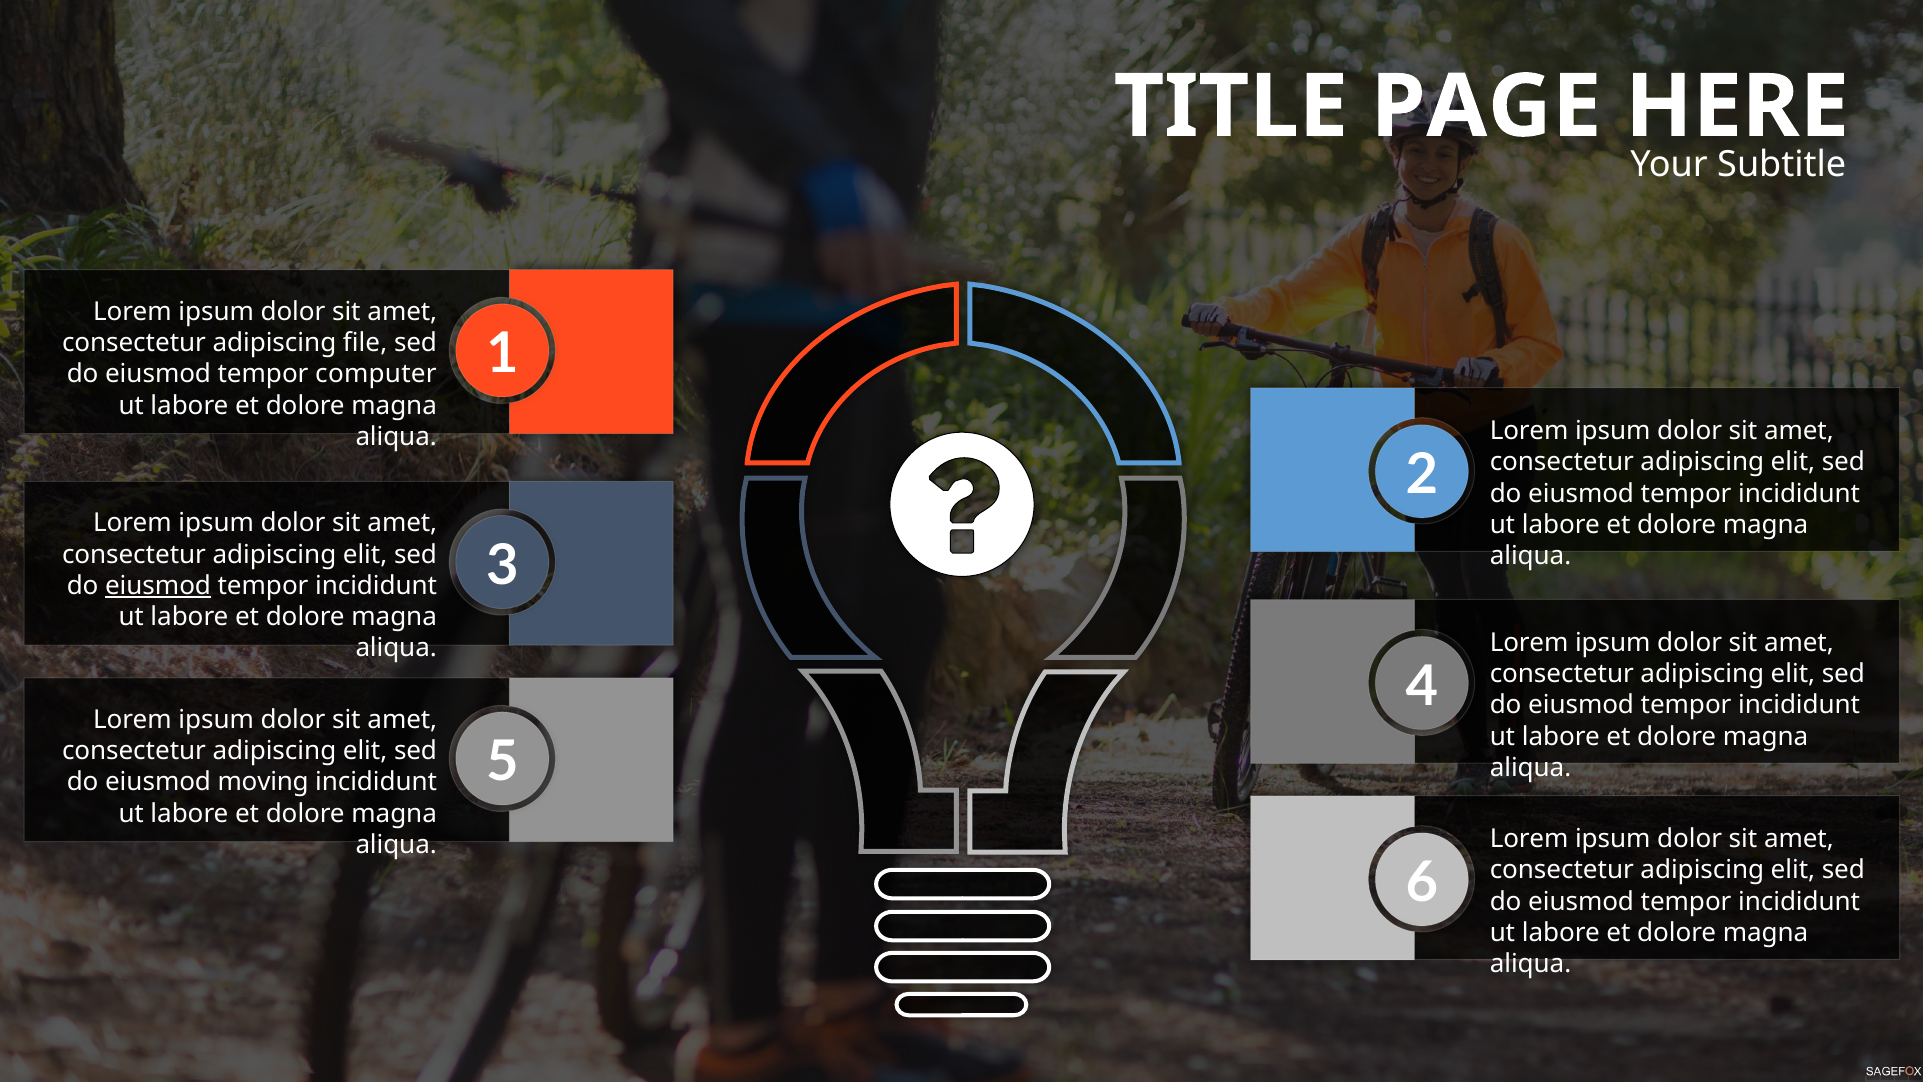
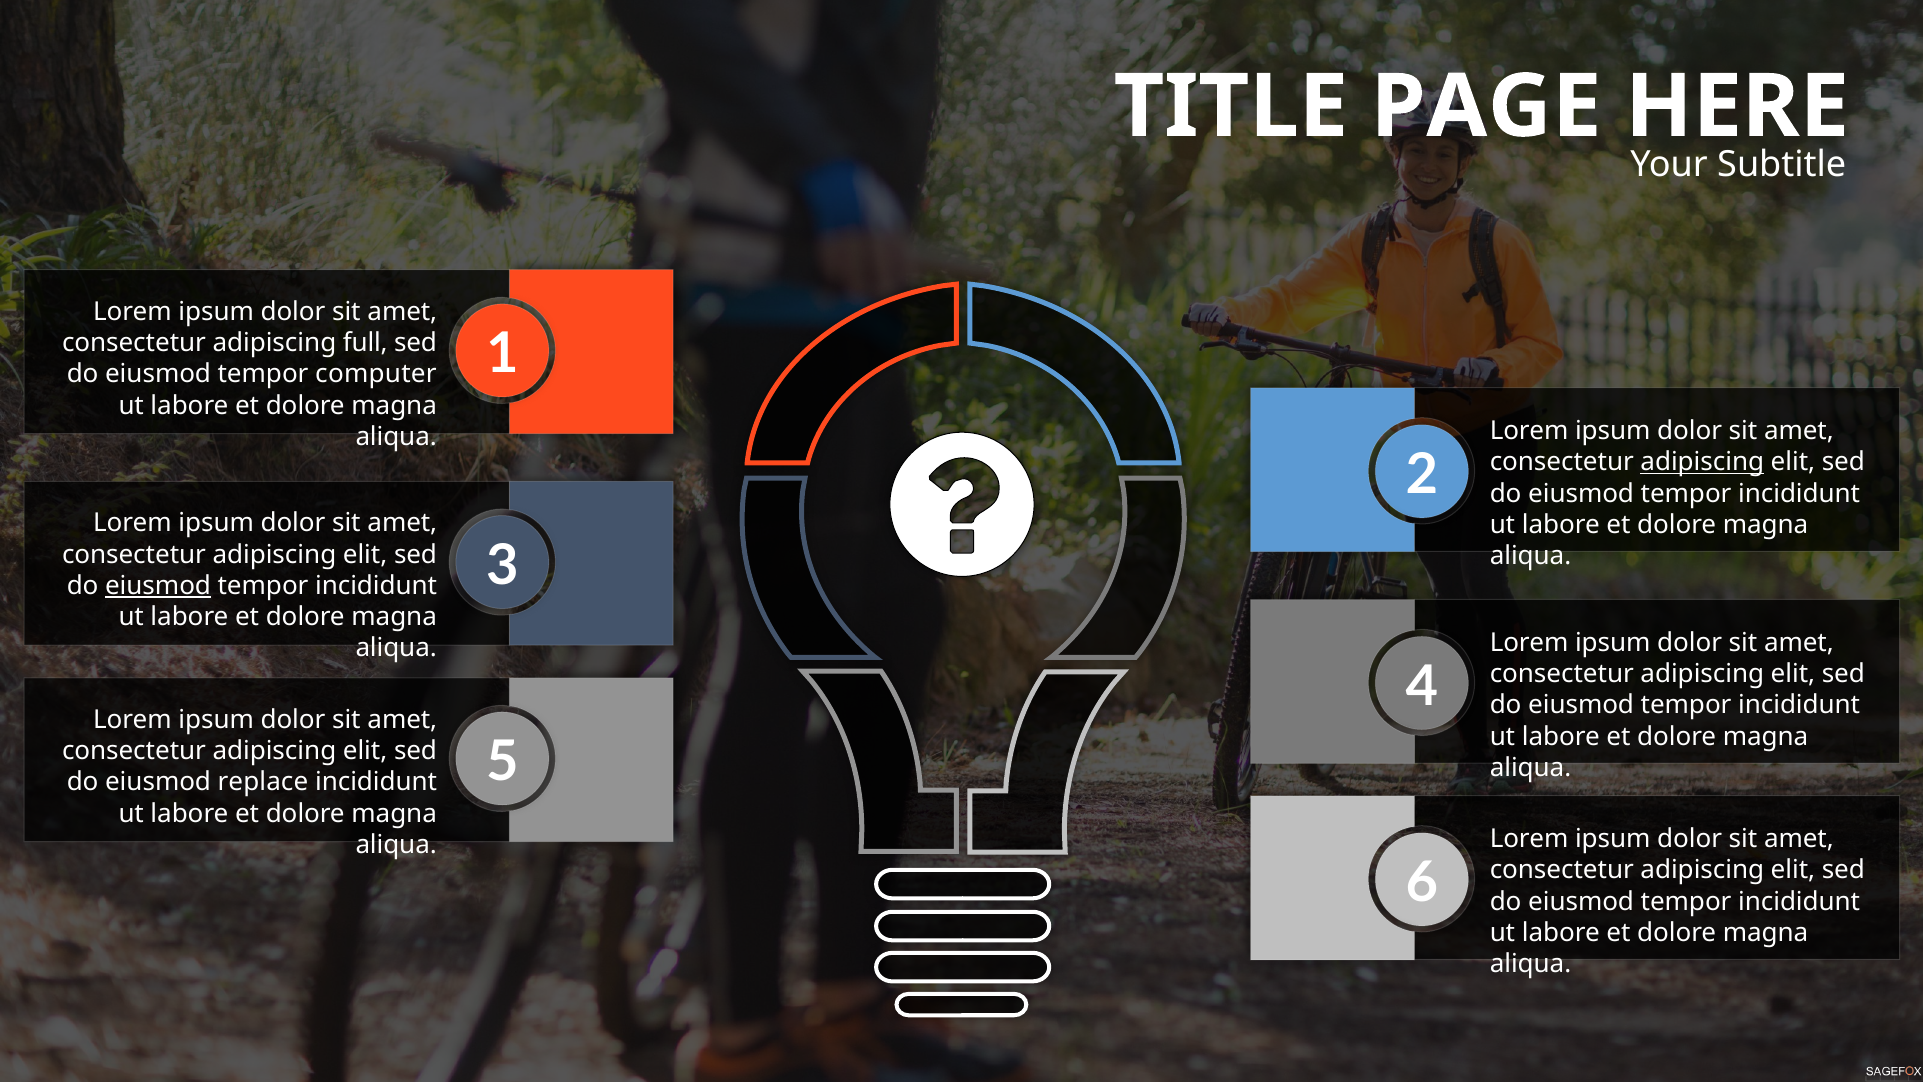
file: file -> full
adipiscing at (1702, 462) underline: none -> present
moving: moving -> replace
